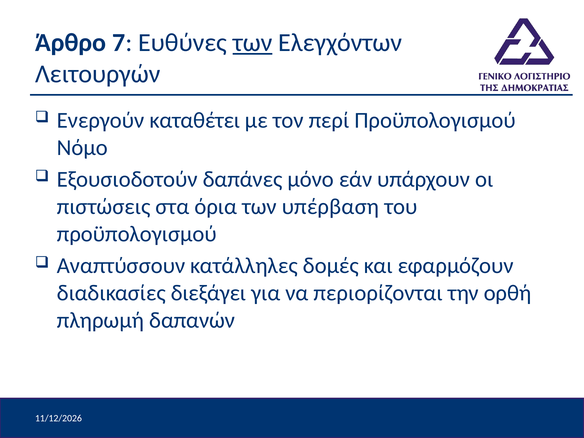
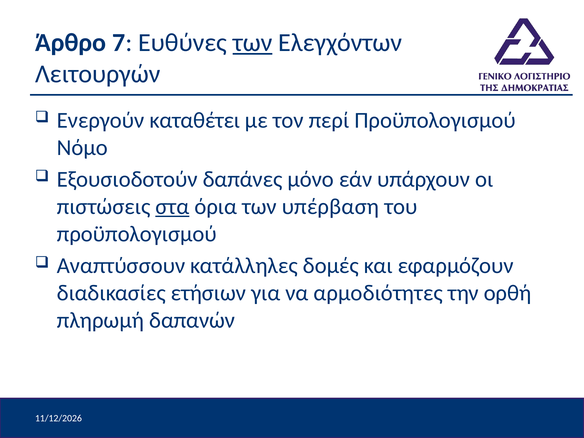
στα underline: none -> present
διεξάγει: διεξάγει -> ετήσιων
περιορίζονται: περιορίζονται -> αρμοδιότητες
